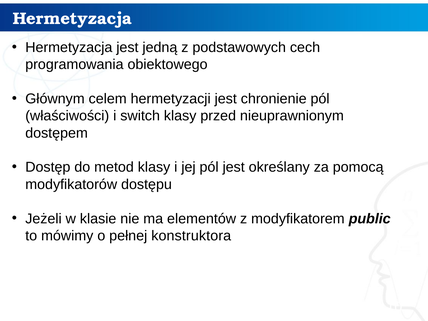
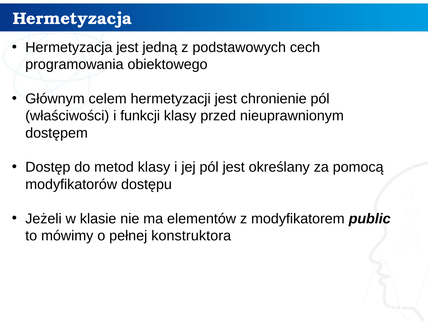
switch: switch -> funkcji
